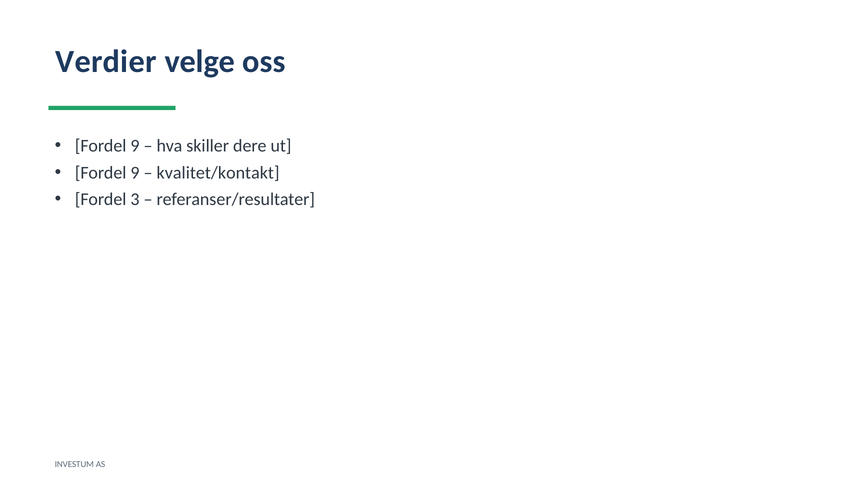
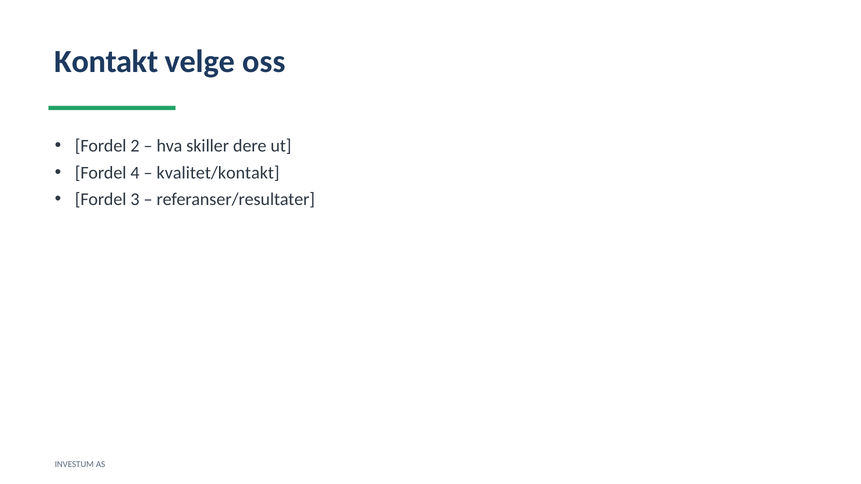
Verdier: Verdier -> Kontakt
9 at (135, 146): 9 -> 2
9 at (135, 173): 9 -> 4
